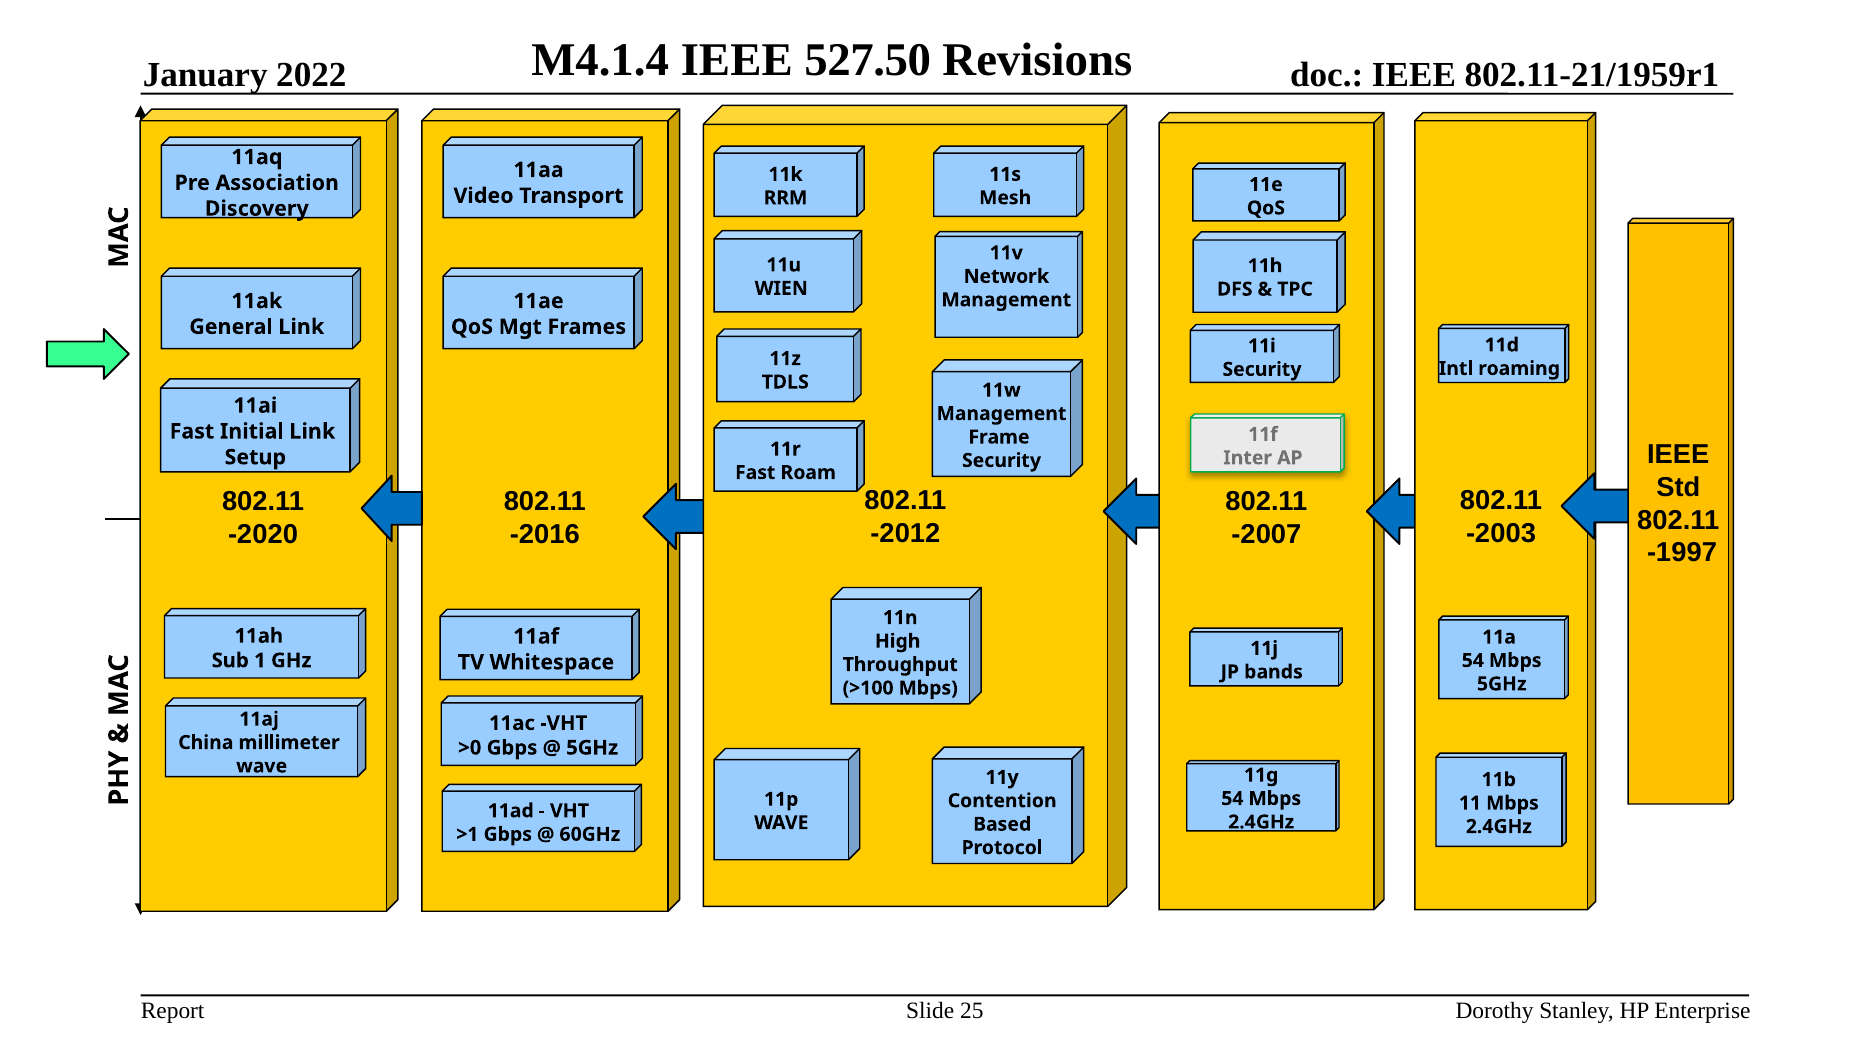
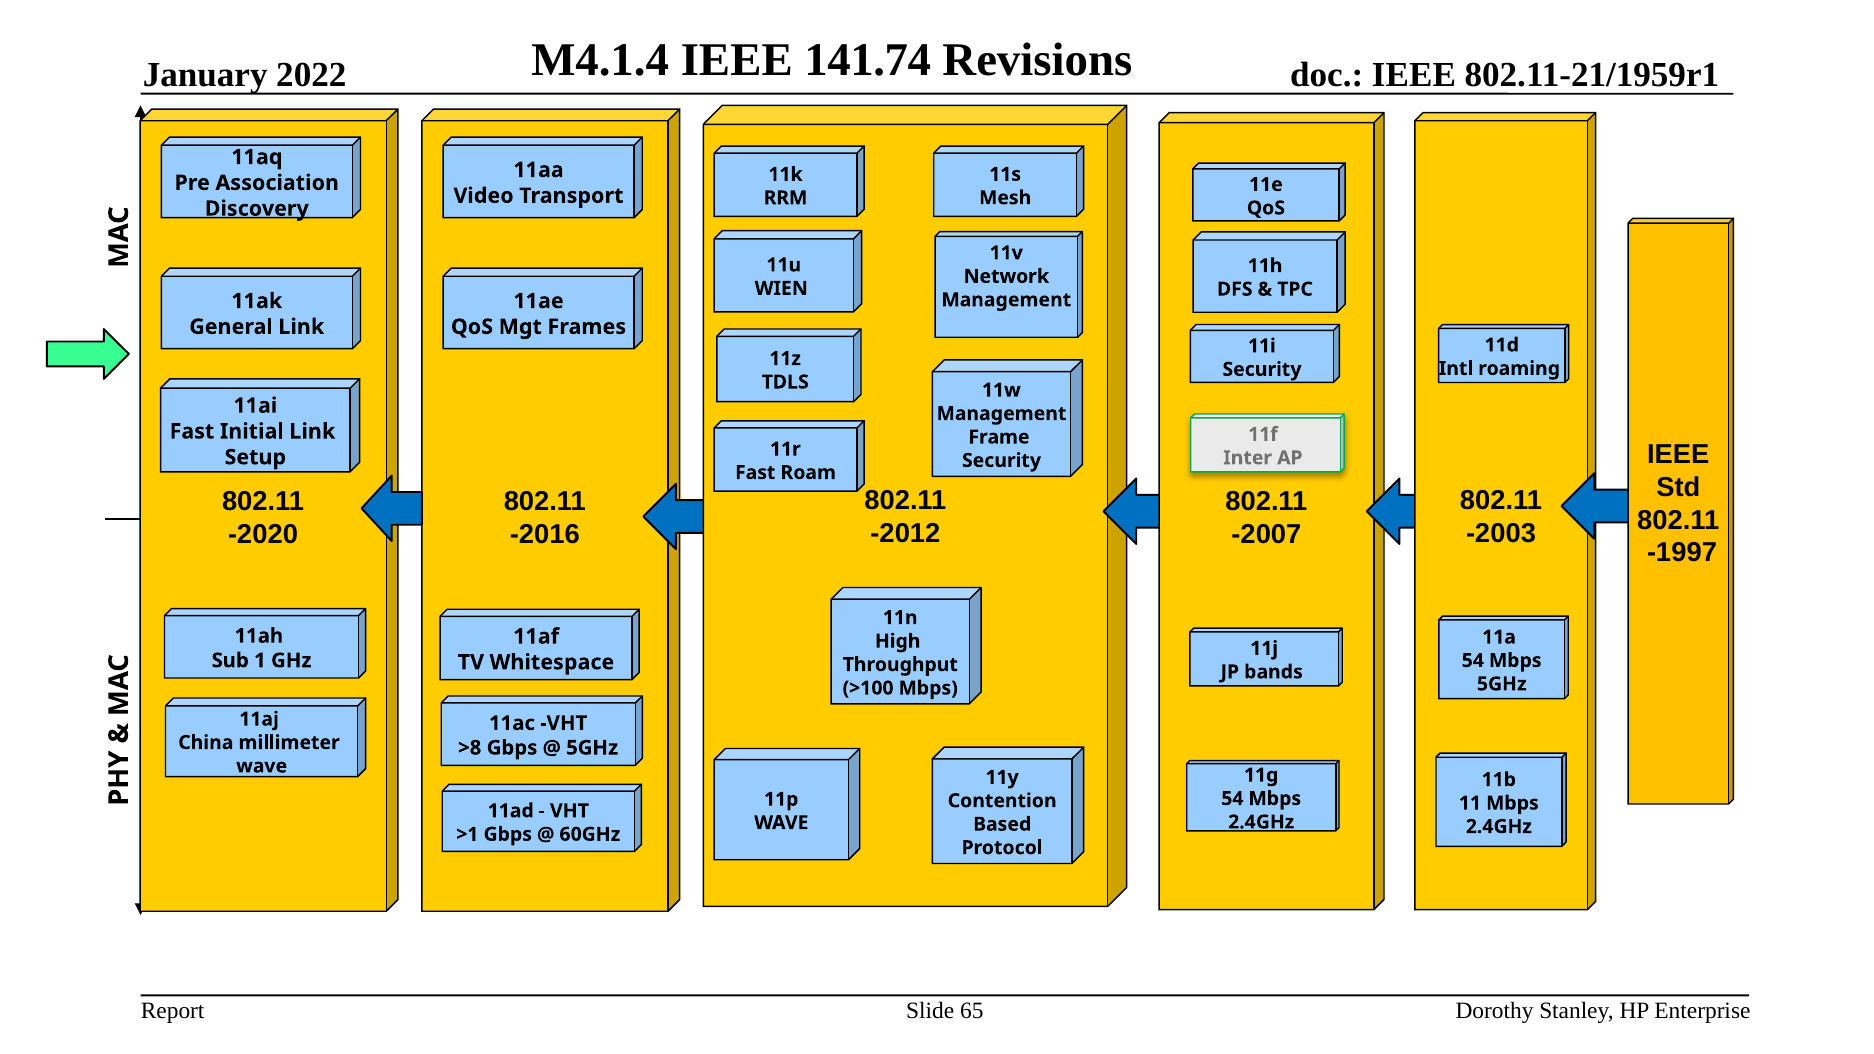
527.50: 527.50 -> 141.74
>0: >0 -> >8
25: 25 -> 65
